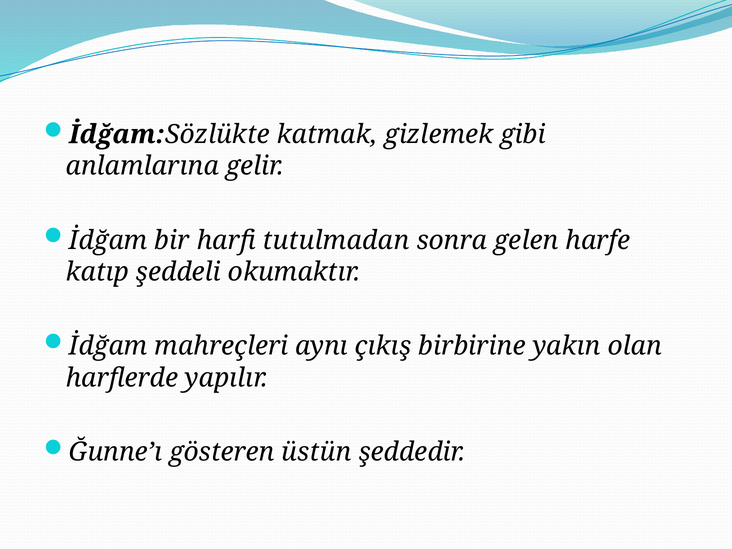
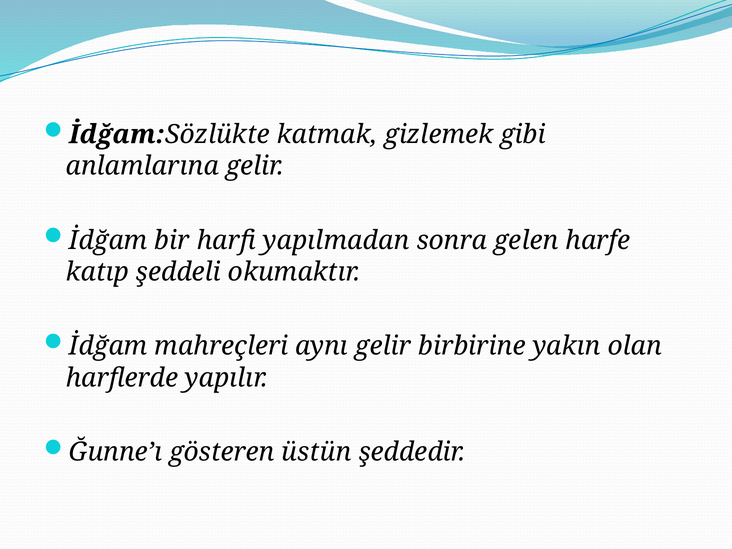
tutulmadan: tutulmadan -> yapılmadan
aynı çıkış: çıkış -> gelir
